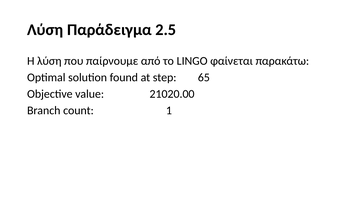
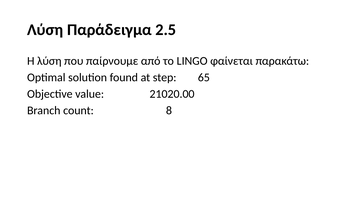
1: 1 -> 8
